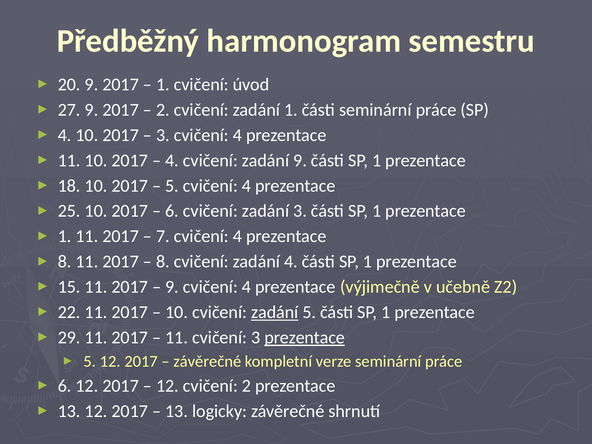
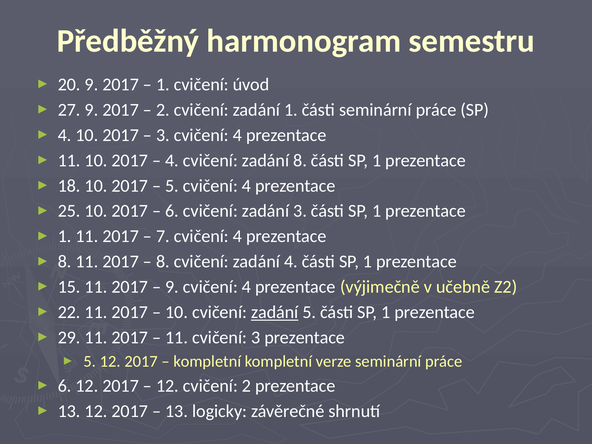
zadání 9: 9 -> 8
prezentace at (305, 338) underline: present -> none
závěrečné at (207, 361): závěrečné -> kompletní
